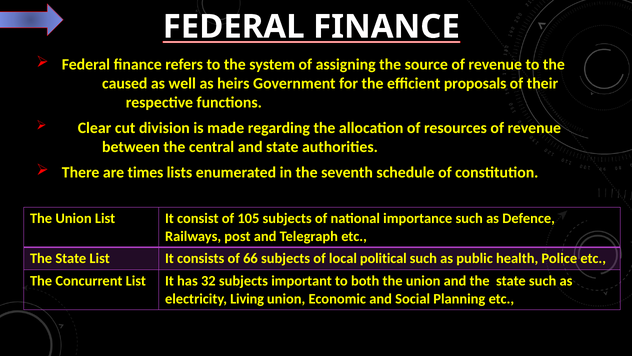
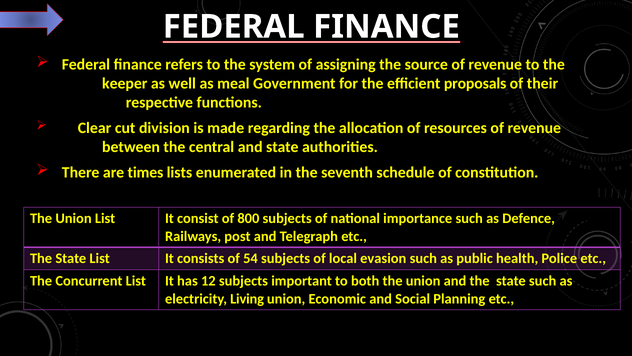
caused: caused -> keeper
heirs: heirs -> meal
105: 105 -> 800
66: 66 -> 54
political: political -> evasion
32: 32 -> 12
